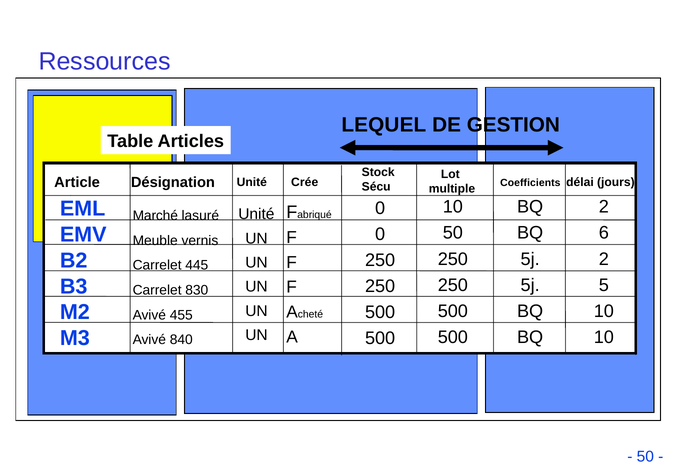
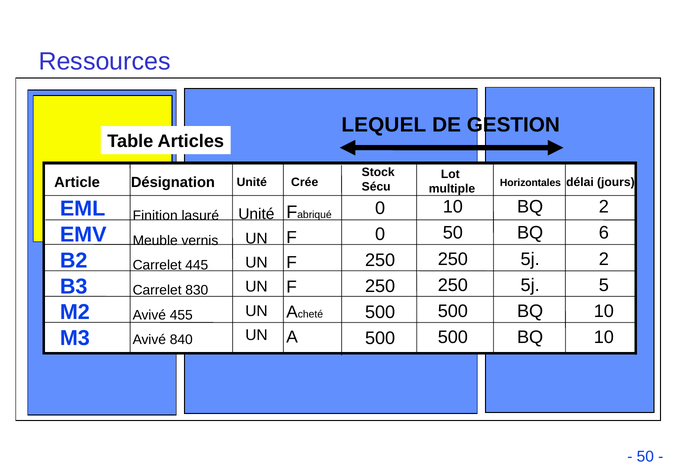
Coefficients: Coefficients -> Horizontales
Marché: Marché -> Finition
